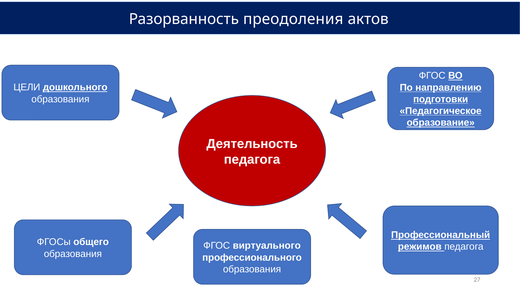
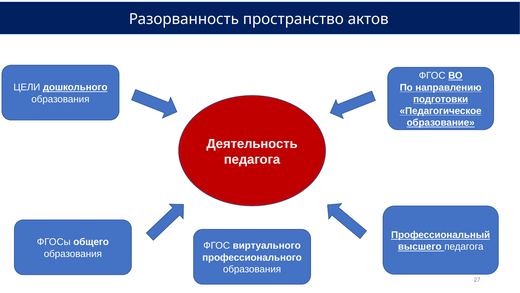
преодоления: преодоления -> пространство
режимов: режимов -> высшего
